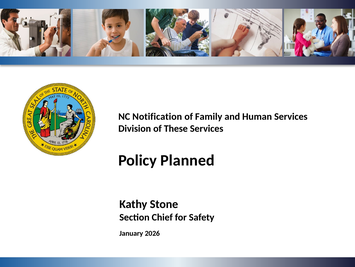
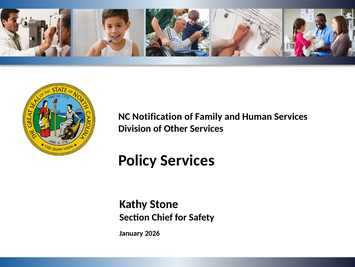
These: These -> Other
Policy Planned: Planned -> Services
